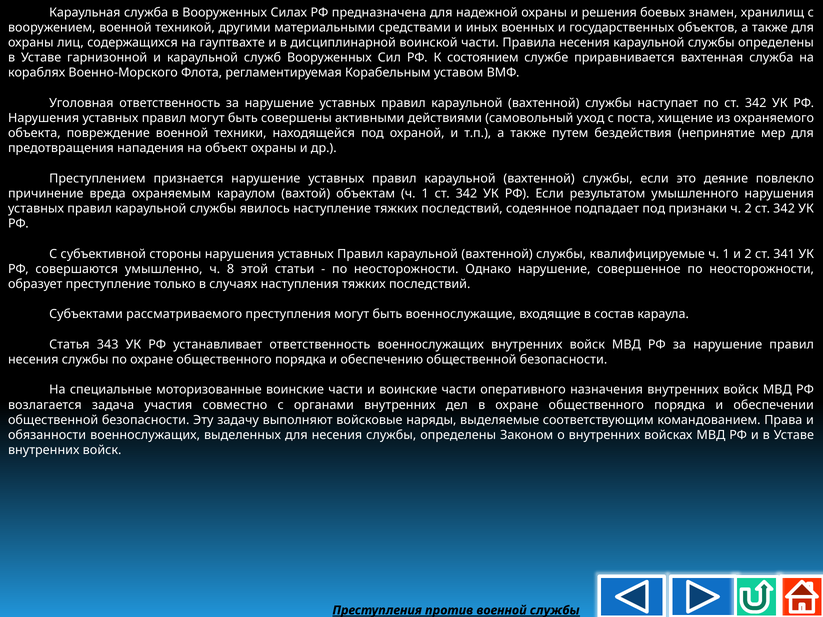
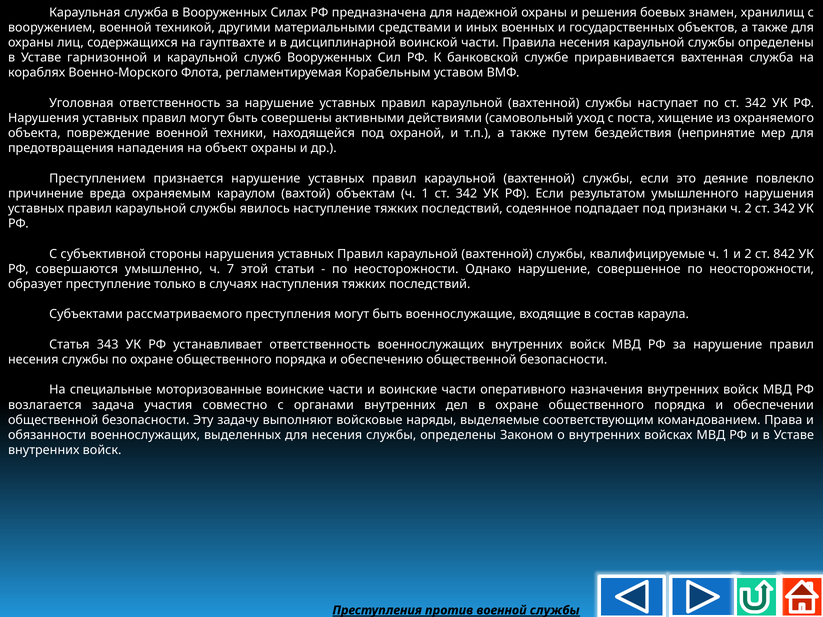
состоянием: состоянием -> банковской
341: 341 -> 842
8: 8 -> 7
